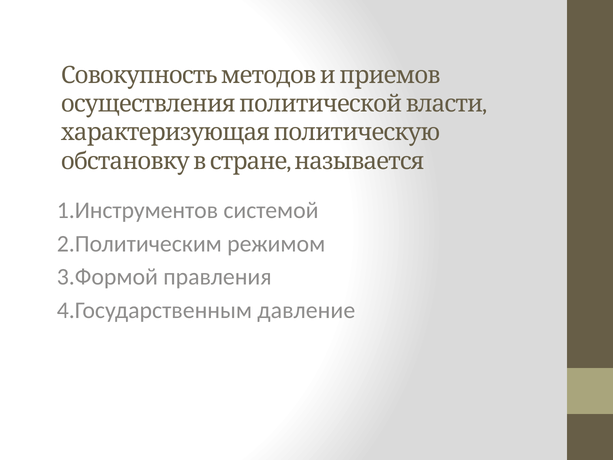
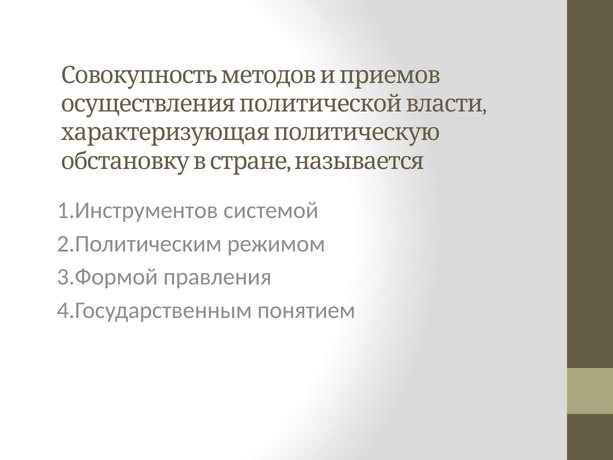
давление: давление -> понятием
